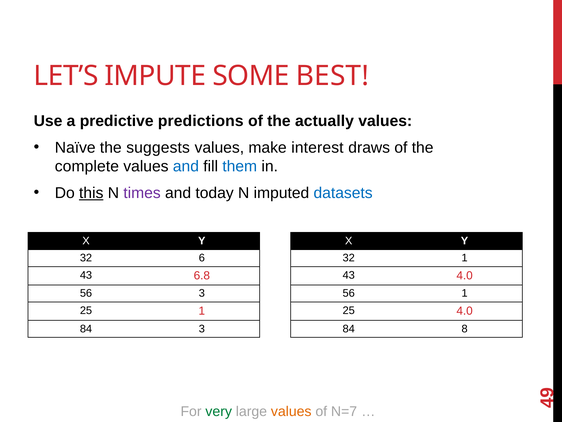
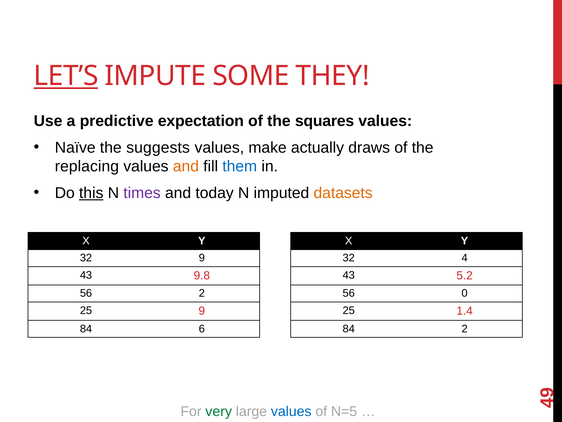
LET’S underline: none -> present
BEST: BEST -> THEY
predictions: predictions -> expectation
actually: actually -> squares
interest: interest -> actually
complete: complete -> replacing
and at (186, 166) colour: blue -> orange
datasets colour: blue -> orange
32 6: 6 -> 9
32 1: 1 -> 4
6.8: 6.8 -> 9.8
43 4.0: 4.0 -> 5.2
56 3: 3 -> 2
56 1: 1 -> 0
25 1: 1 -> 9
25 4.0: 4.0 -> 1.4
84 3: 3 -> 6
84 8: 8 -> 2
values at (291, 411) colour: orange -> blue
N=7: N=7 -> N=5
